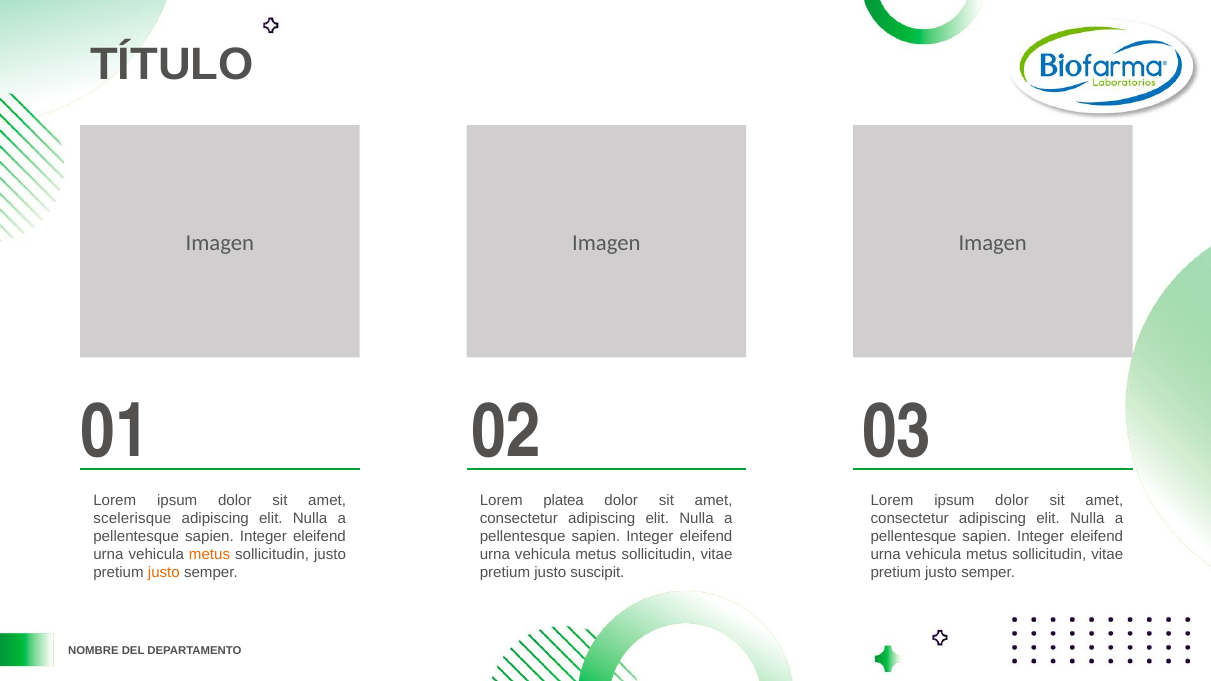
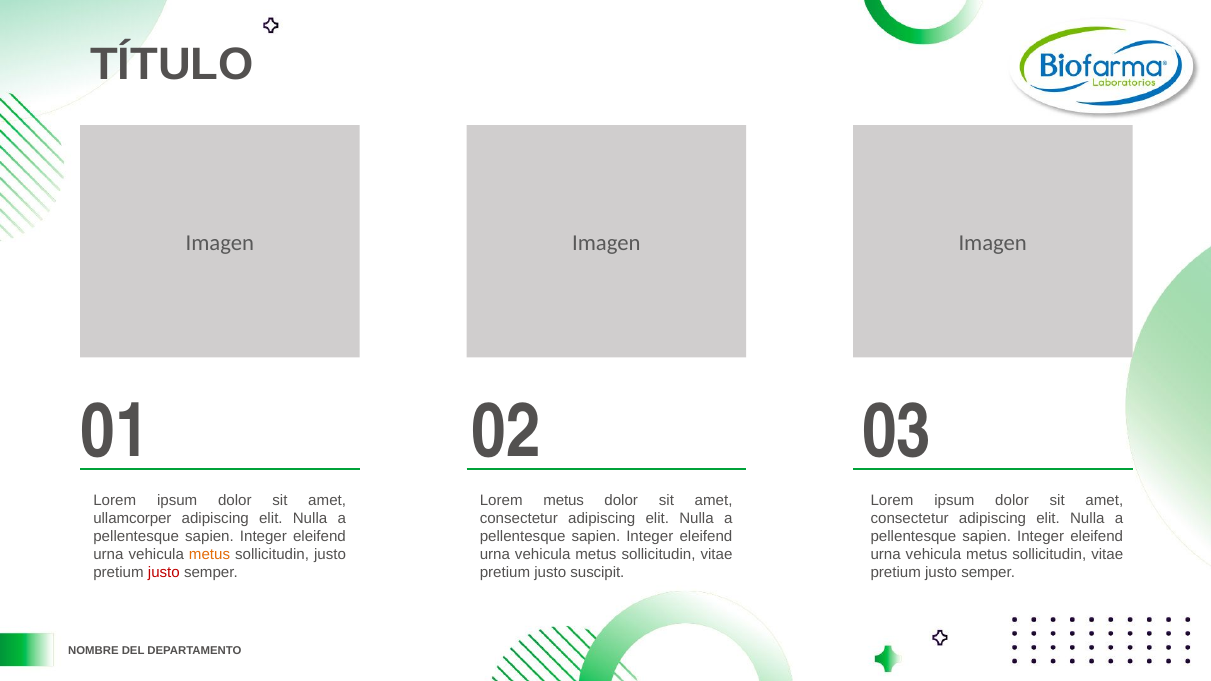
Lorem platea: platea -> metus
scelerisque: scelerisque -> ullamcorper
justo at (164, 573) colour: orange -> red
